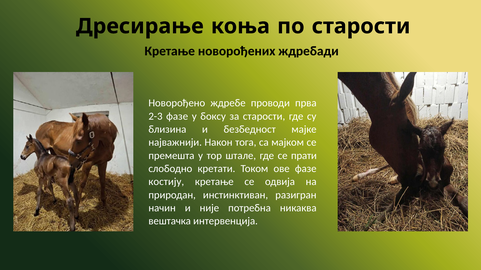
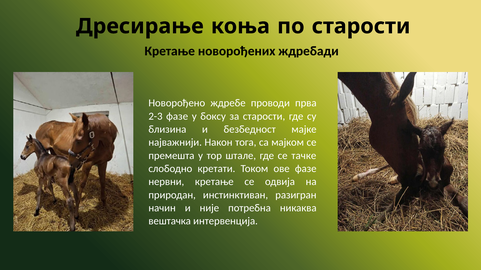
прати: прати -> тачке
костију: костију -> нервни
